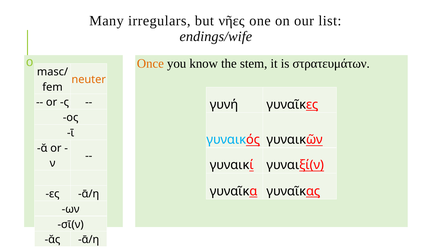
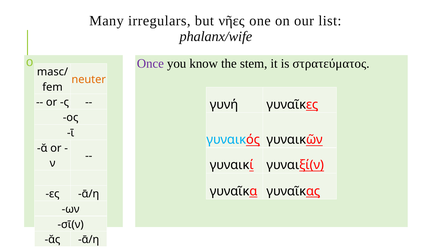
endings/wife: endings/wife -> phalanx/wife
Once colour: orange -> purple
στρατευμάτων: στρατευμάτων -> στρατεύματος
